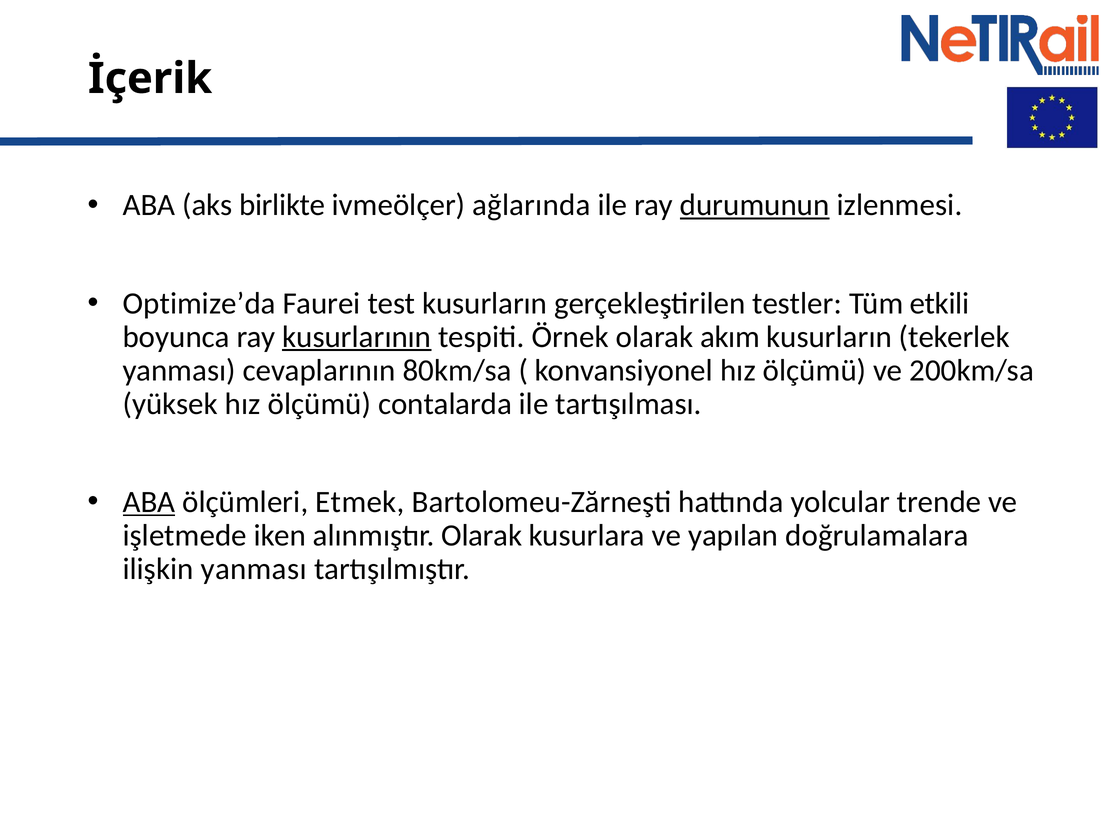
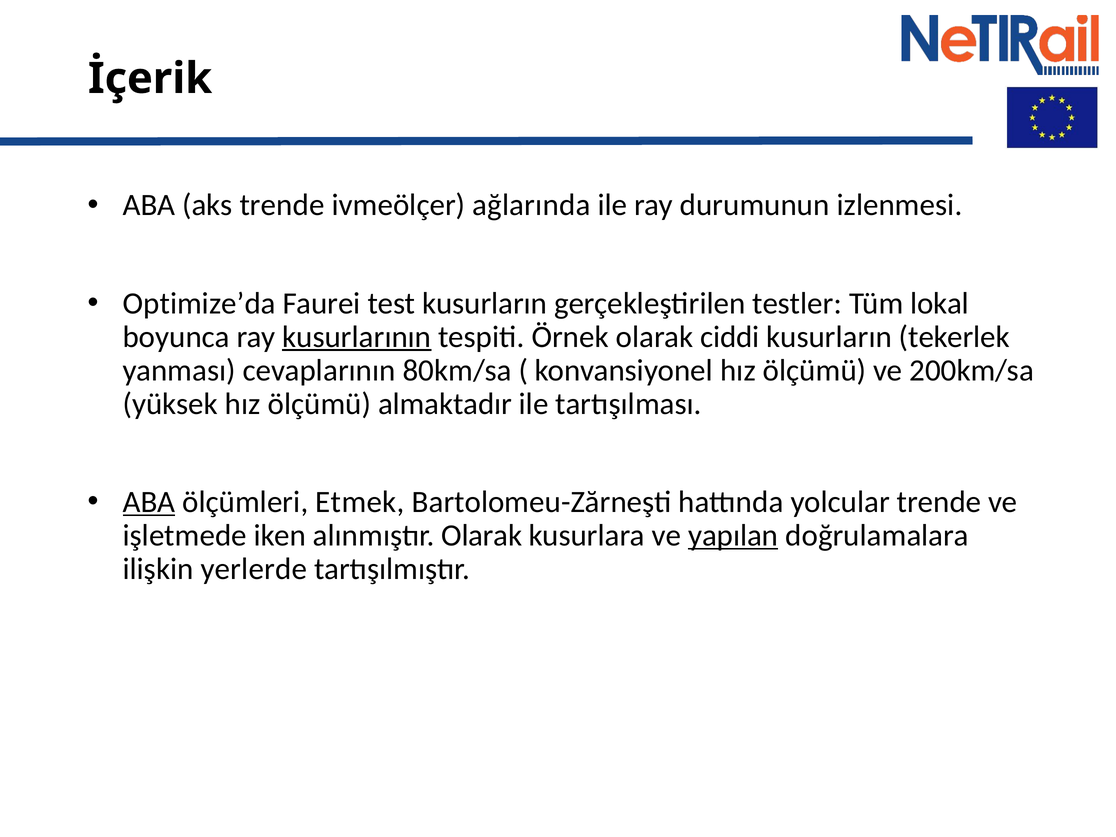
aks birlikte: birlikte -> trende
durumunun underline: present -> none
etkili: etkili -> lokal
akım: akım -> ciddi
contalarda: contalarda -> almaktadır
yapılan underline: none -> present
ilişkin yanması: yanması -> yerlerde
